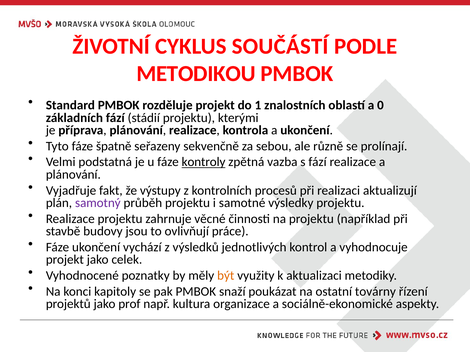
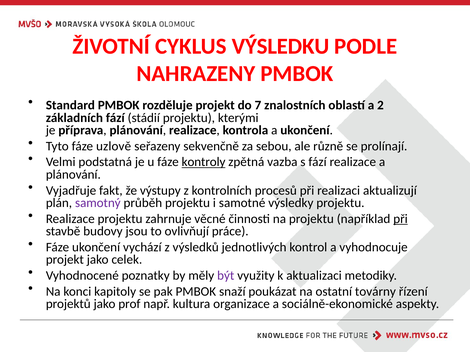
SOUČÁSTÍ: SOUČÁSTÍ -> VÝSLEDKU
METODIKOU: METODIKOU -> NAHRAZENY
1: 1 -> 7
0: 0 -> 2
špatně: špatně -> uzlově
při at (401, 219) underline: none -> present
být colour: orange -> purple
